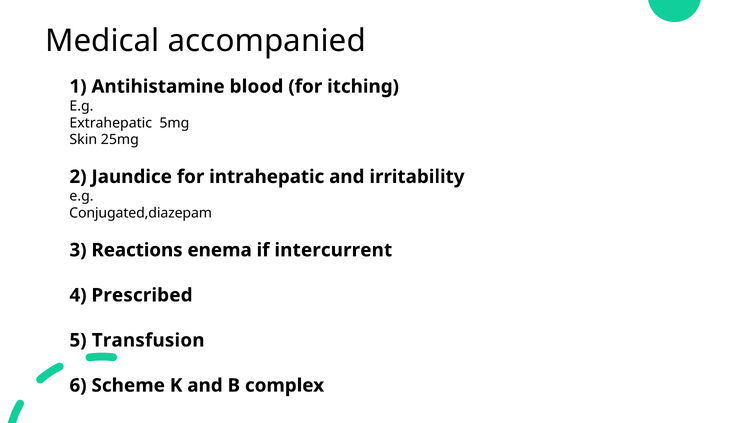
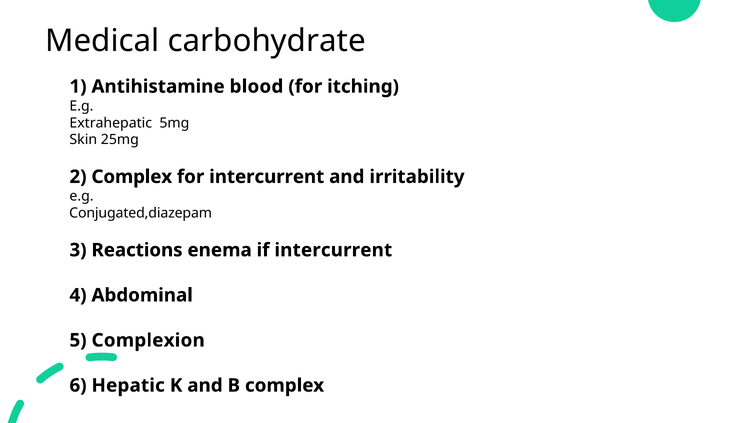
accompanied: accompanied -> carbohydrate
2 Jaundice: Jaundice -> Complex
for intrahepatic: intrahepatic -> intercurrent
Prescribed: Prescribed -> Abdominal
Transfusion: Transfusion -> Complexion
Scheme: Scheme -> Hepatic
